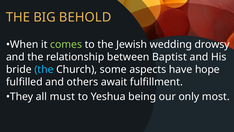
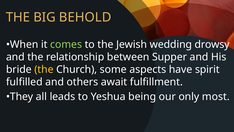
Baptist: Baptist -> Supper
the at (44, 69) colour: light blue -> yellow
hope: hope -> spirit
must: must -> leads
